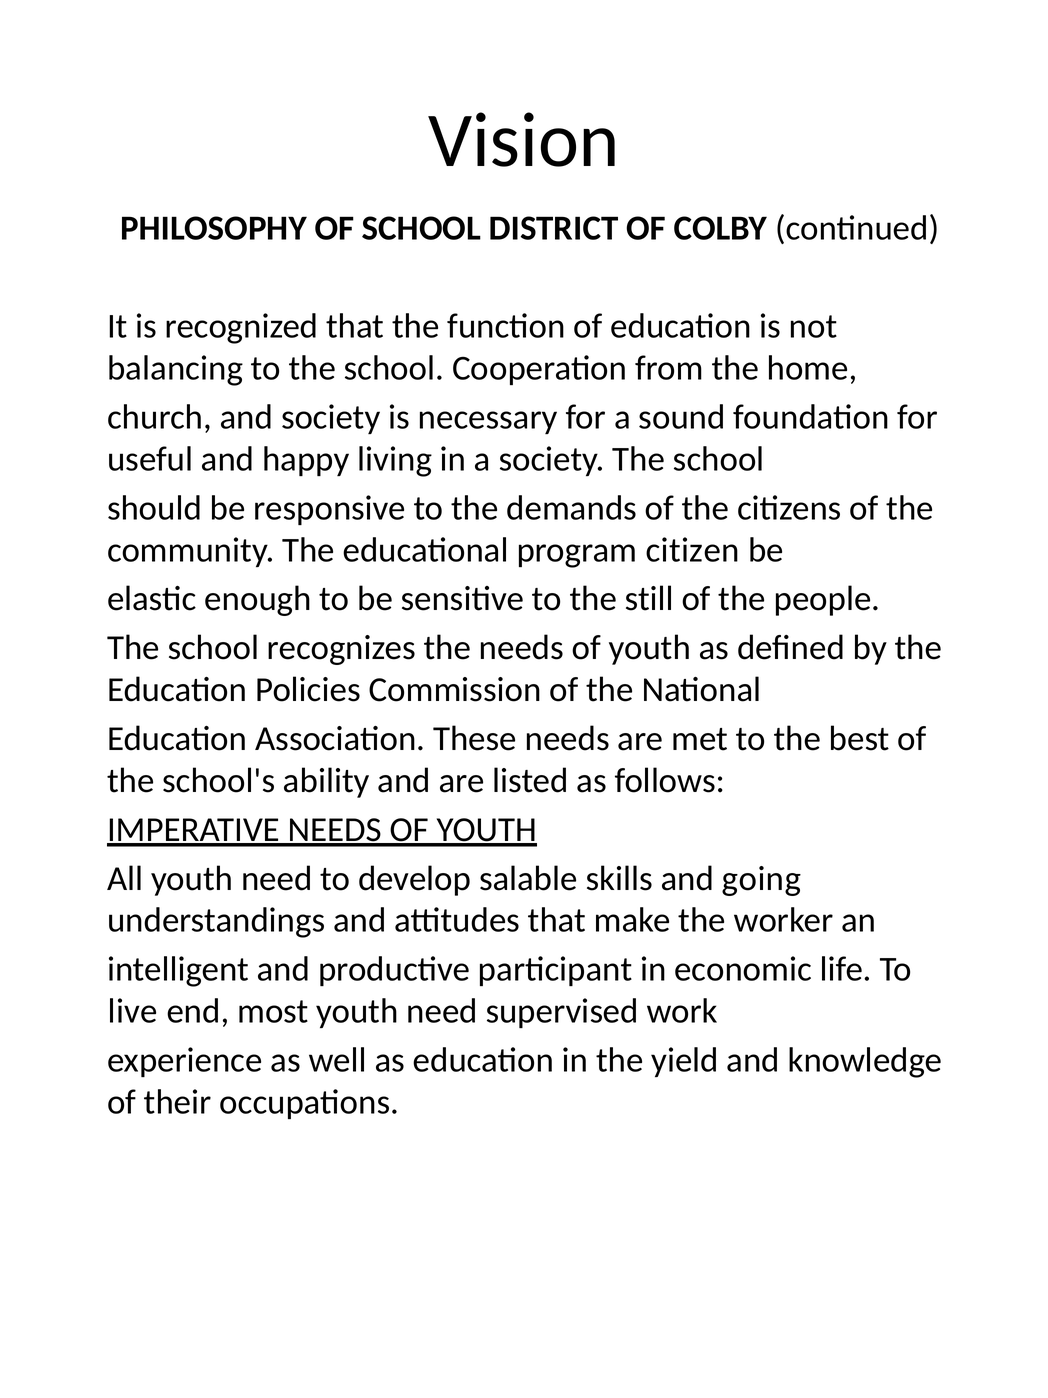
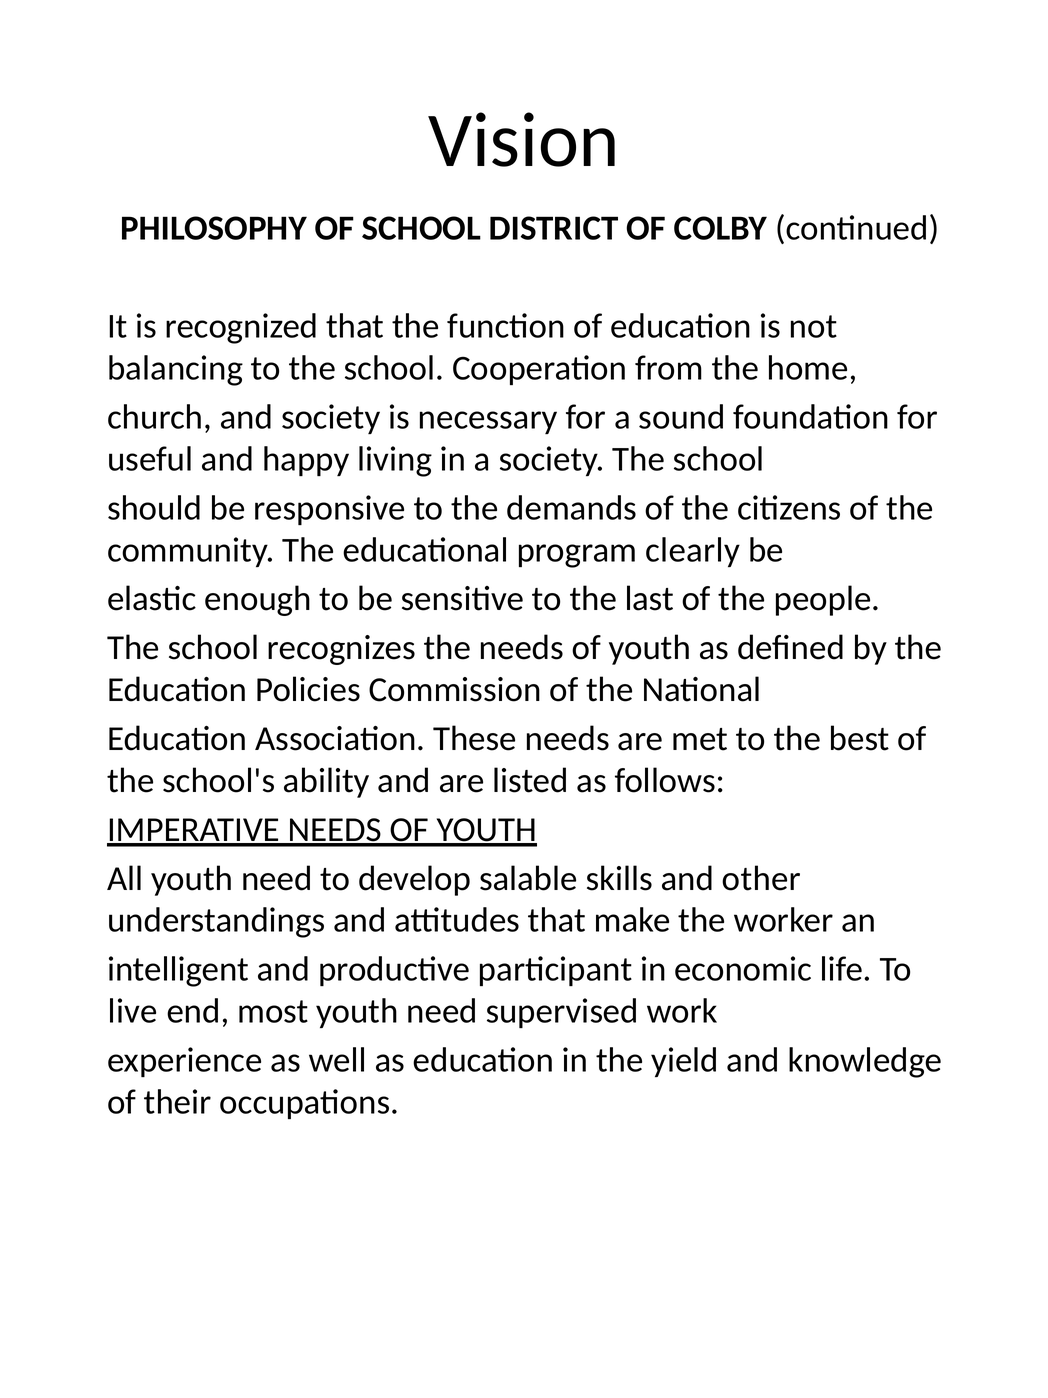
citizen: citizen -> clearly
still: still -> last
going: going -> other
